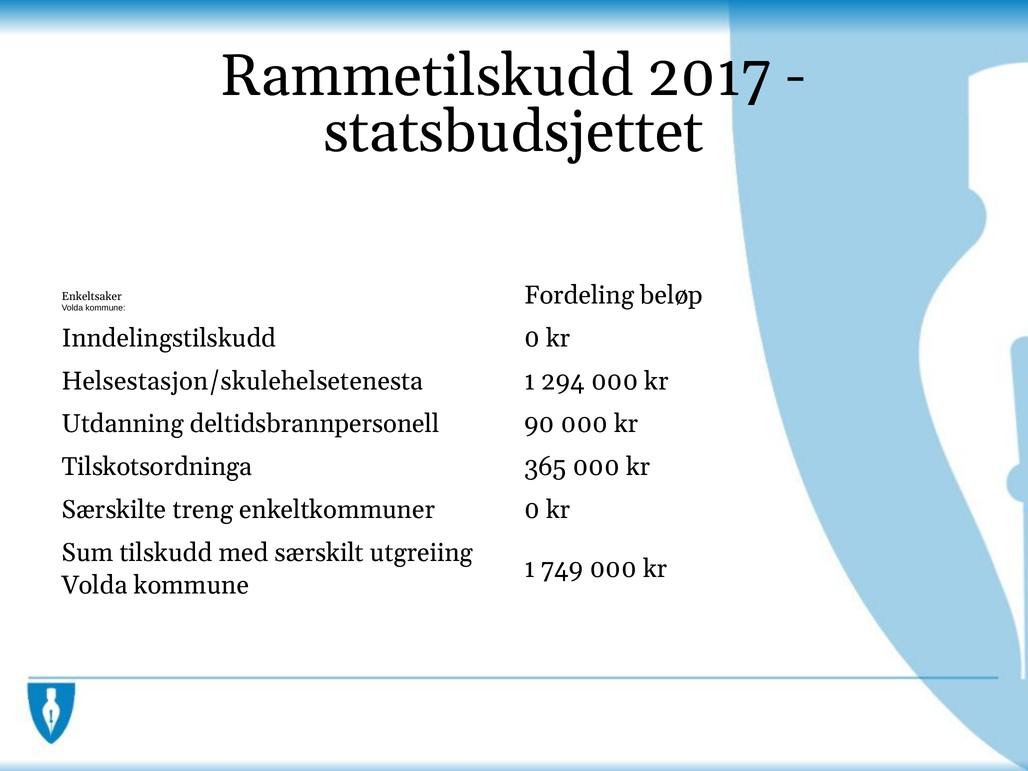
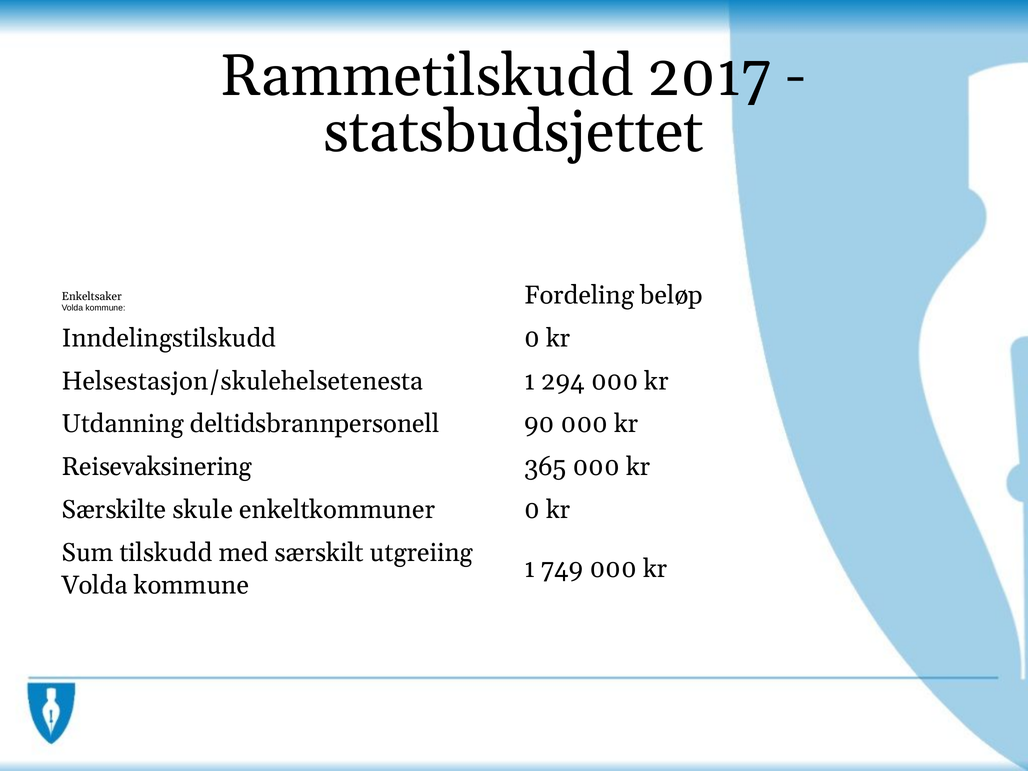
Tilskotsordninga: Tilskotsordninga -> Reisevaksinering
treng: treng -> skule
